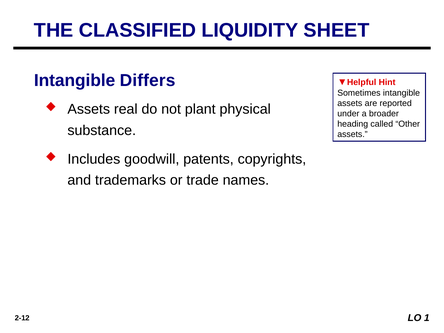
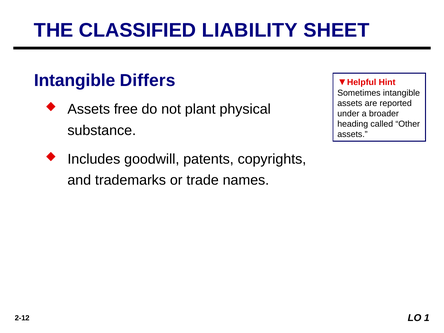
LIQUIDITY: LIQUIDITY -> LIABILITY
real: real -> free
